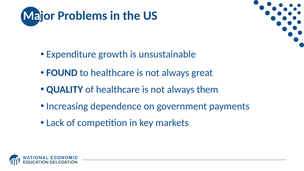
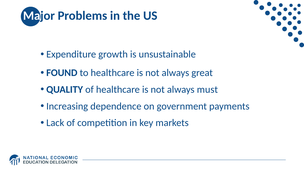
them: them -> must
